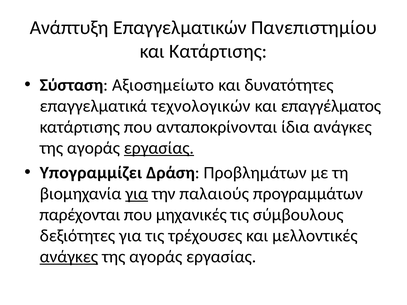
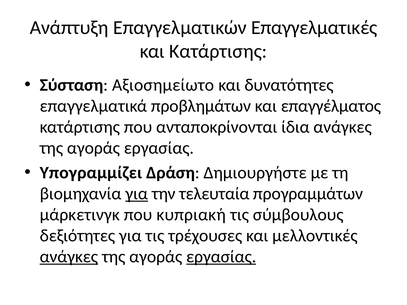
Πανεπιστημίου: Πανεπιστημίου -> Επαγγελματικές
τεχνολογικών: τεχνολογικών -> προβλημάτων
εργασίας at (159, 148) underline: present -> none
Προβλημάτων: Προβλημάτων -> Δημιουργήστε
παλαιούς: παλαιούς -> τελευταία
παρέχονται: παρέχονται -> μάρκετινγκ
μηχανικές: μηχανικές -> κυπριακή
εργασίας at (221, 257) underline: none -> present
